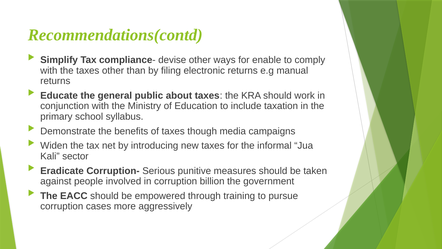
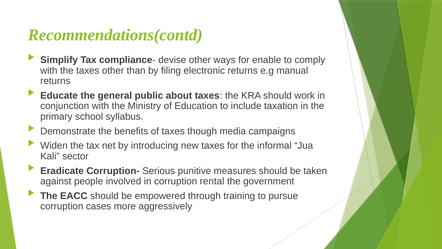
billion: billion -> rental
